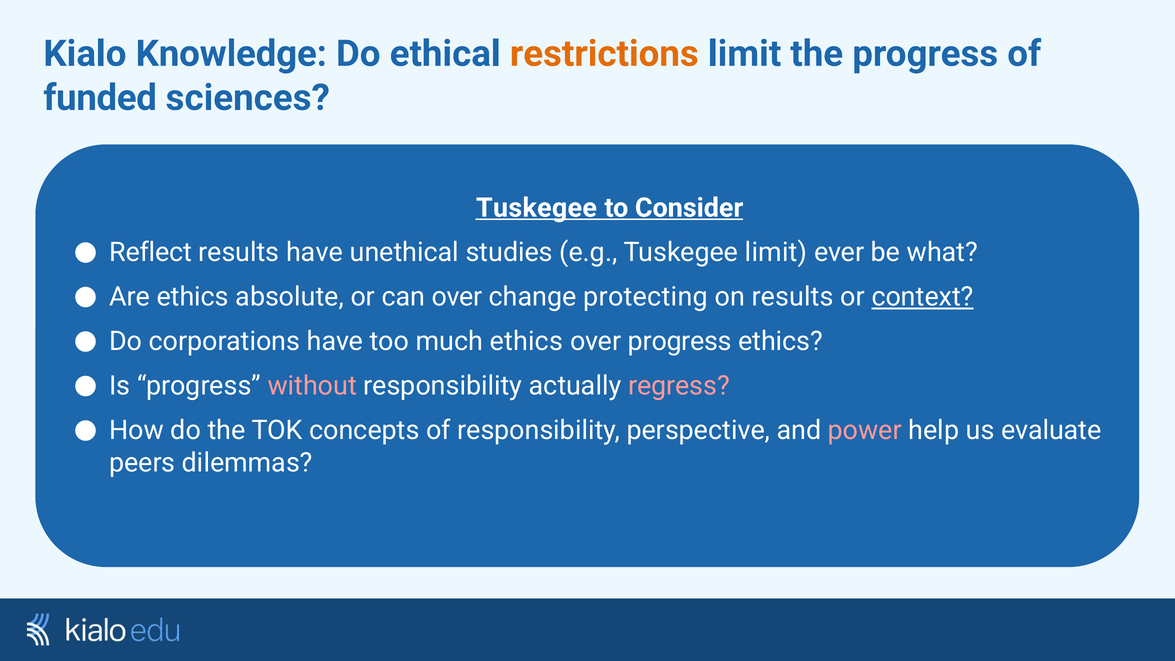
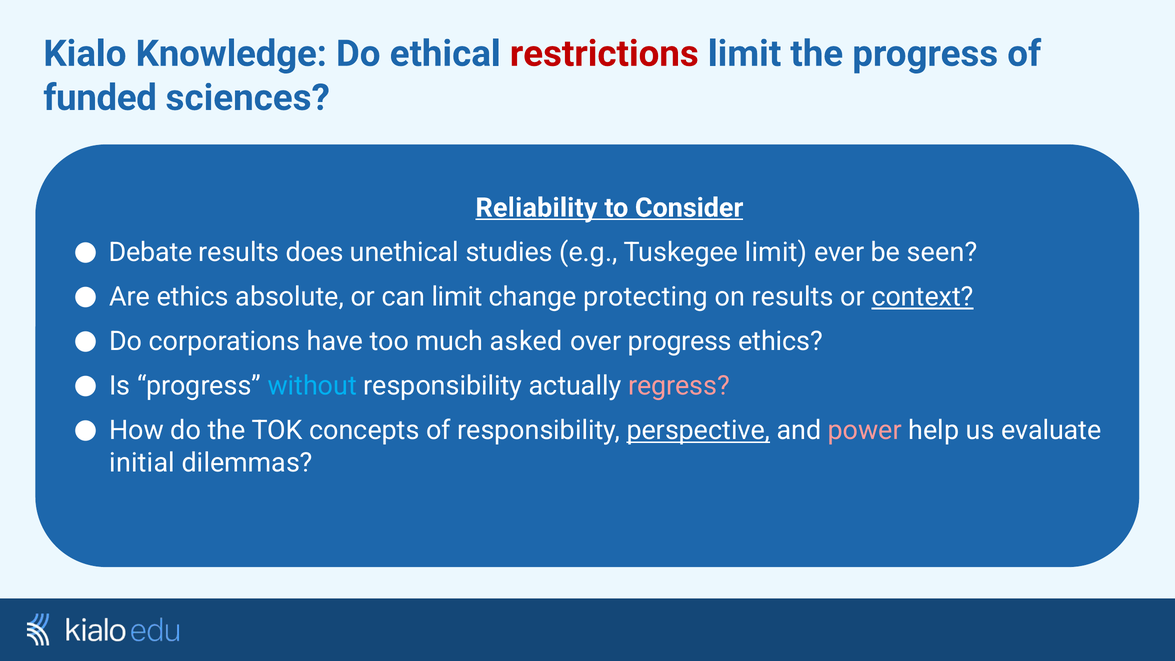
restrictions colour: orange -> red
Tuskegee at (536, 208): Tuskegee -> Reliability
Reflect: Reflect -> Debate
results have: have -> does
what: what -> seen
can over: over -> limit
much ethics: ethics -> asked
without colour: pink -> light blue
perspective underline: none -> present
peers: peers -> initial
